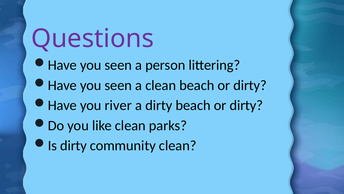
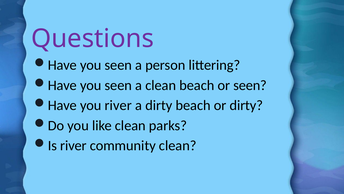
clean beach or dirty: dirty -> seen
Is dirty: dirty -> river
